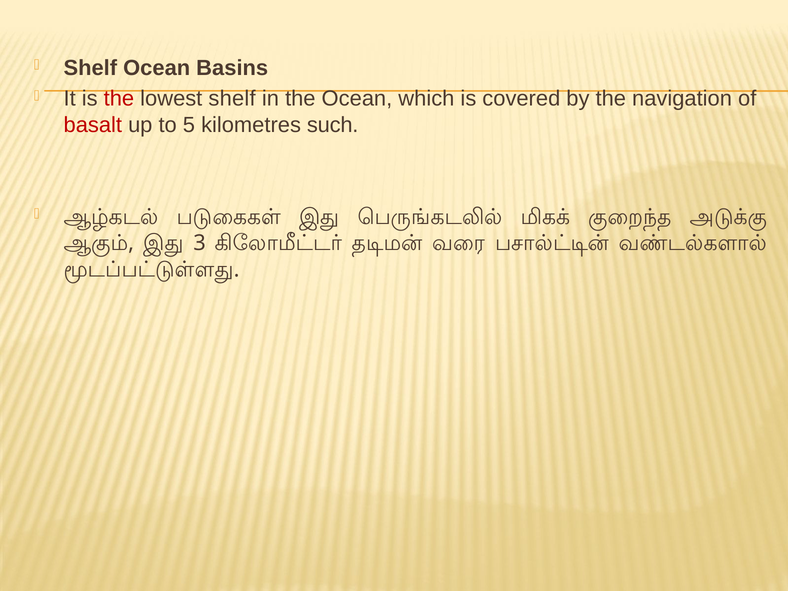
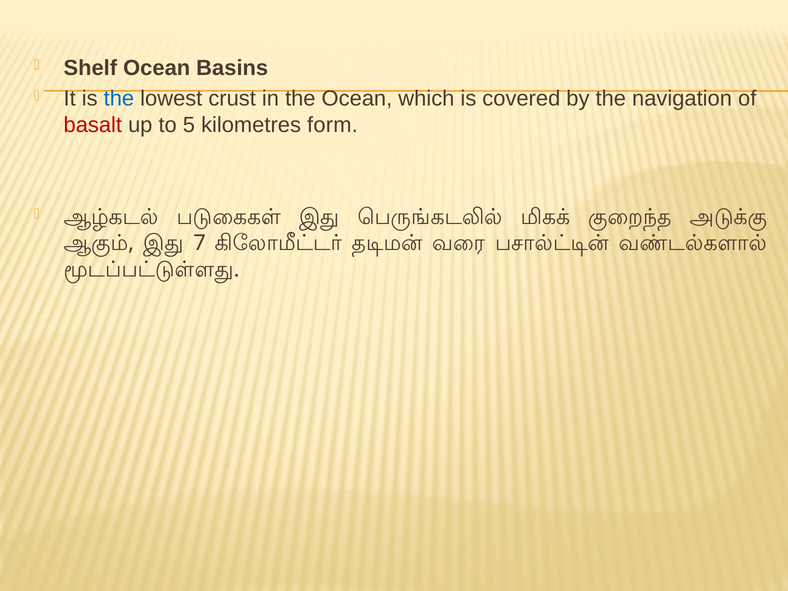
the at (119, 99) colour: red -> blue
lowest shelf: shelf -> crust
such: such -> form
3: 3 -> 7
